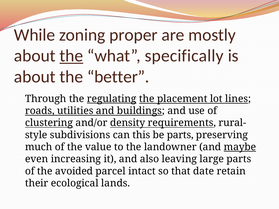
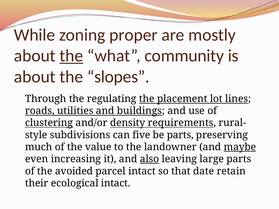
specifically: specifically -> community
better: better -> slopes
regulating underline: present -> none
this: this -> five
also underline: none -> present
ecological lands: lands -> intact
